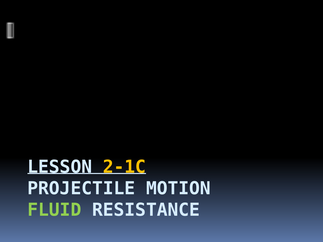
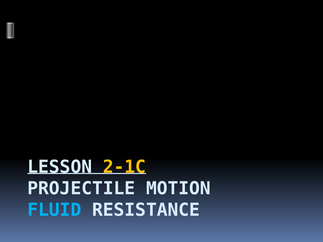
FLUID colour: light green -> light blue
